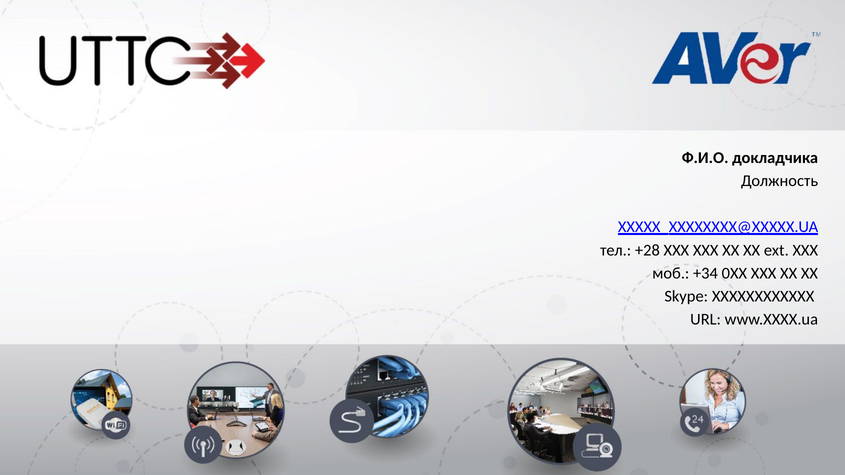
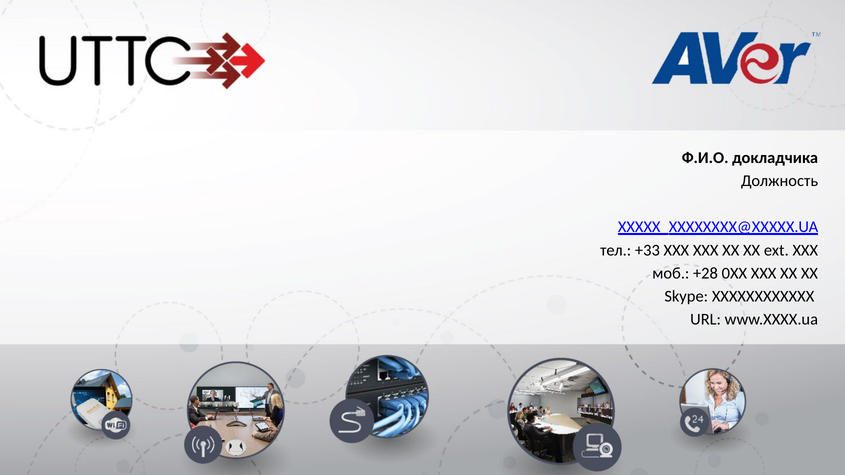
+28: +28 -> +33
+34: +34 -> +28
